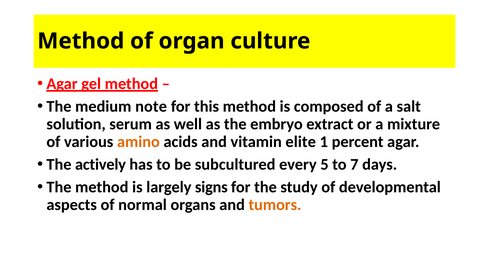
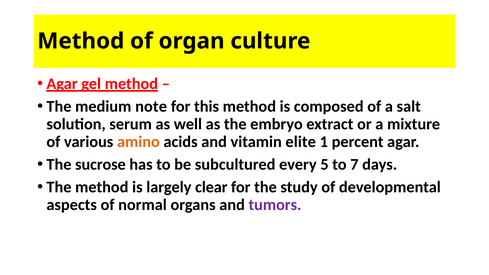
actively: actively -> sucrose
signs: signs -> clear
tumors colour: orange -> purple
